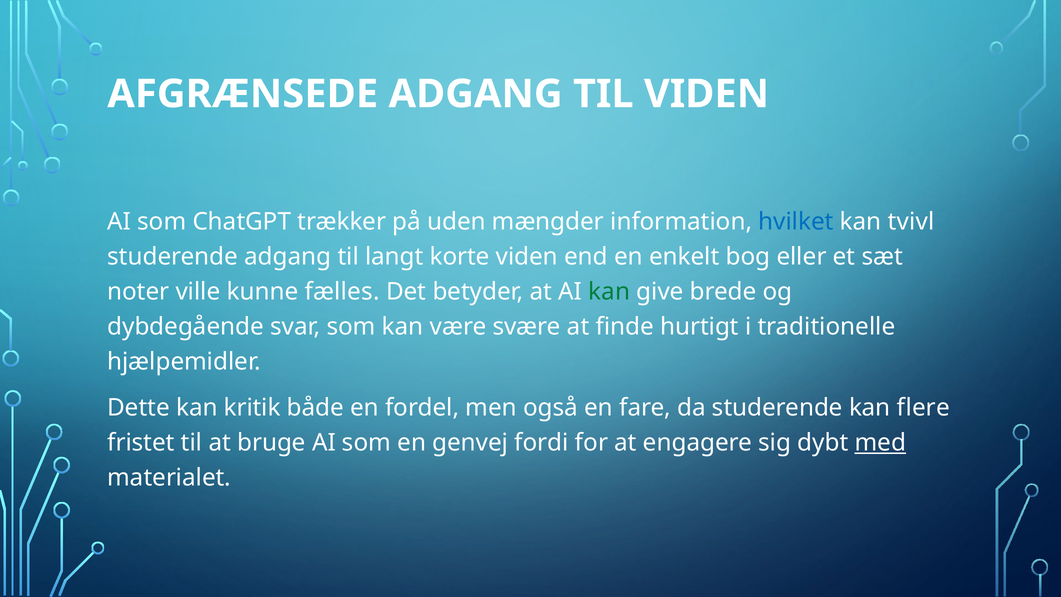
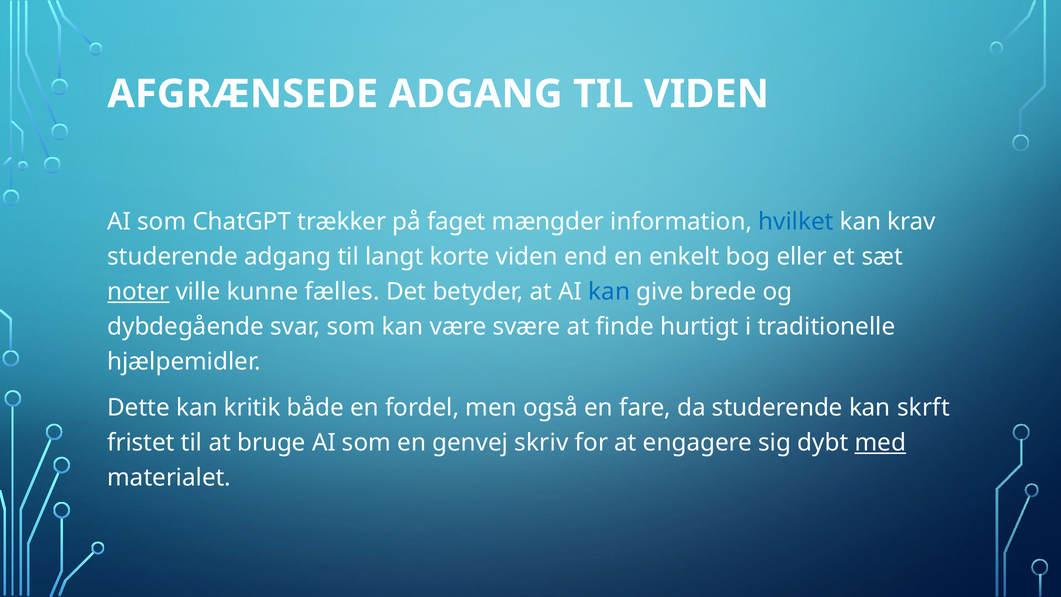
uden: uden -> faget
tvivl: tvivl -> krav
noter underline: none -> present
kan at (609, 292) colour: green -> blue
flere: flere -> skrft
fordi: fordi -> skriv
